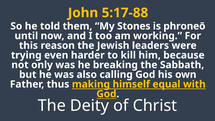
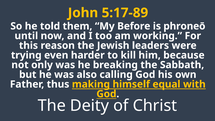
5:17-88: 5:17-88 -> 5:17-89
Stones: Stones -> Before
